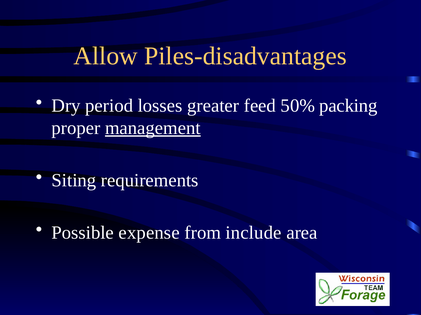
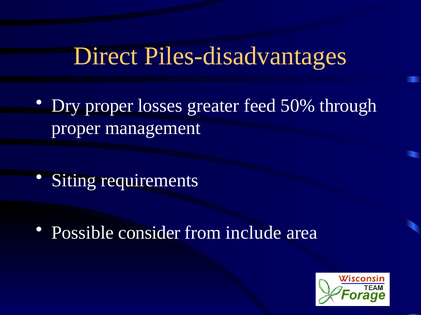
Allow: Allow -> Direct
Dry period: period -> proper
packing: packing -> through
management underline: present -> none
expense: expense -> consider
